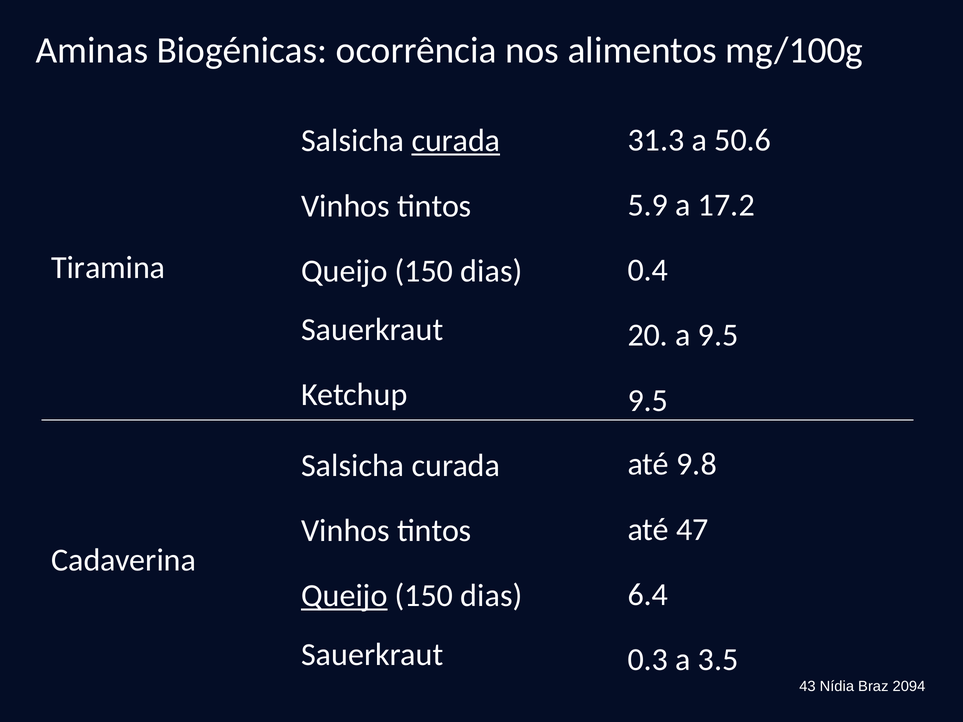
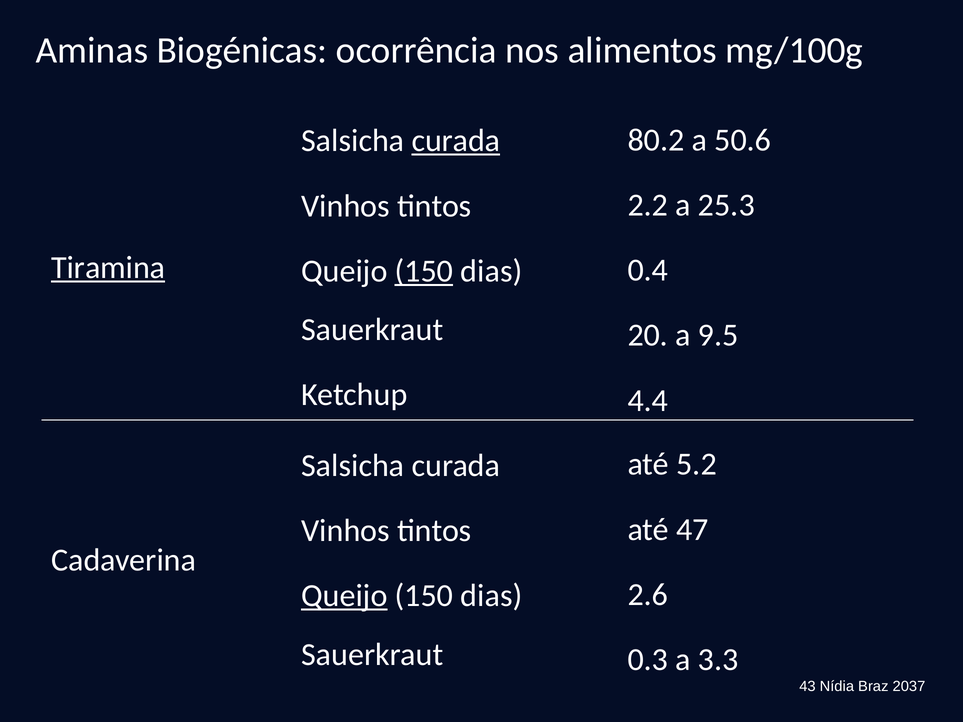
31.3: 31.3 -> 80.2
5.9: 5.9 -> 2.2
17.2: 17.2 -> 25.3
Tiramina underline: none -> present
150 at (424, 271) underline: none -> present
9.5 at (648, 401): 9.5 -> 4.4
9.8: 9.8 -> 5.2
6.4: 6.4 -> 2.6
3.5: 3.5 -> 3.3
2094: 2094 -> 2037
